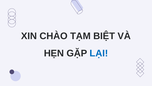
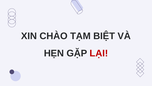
LẠI colour: blue -> red
